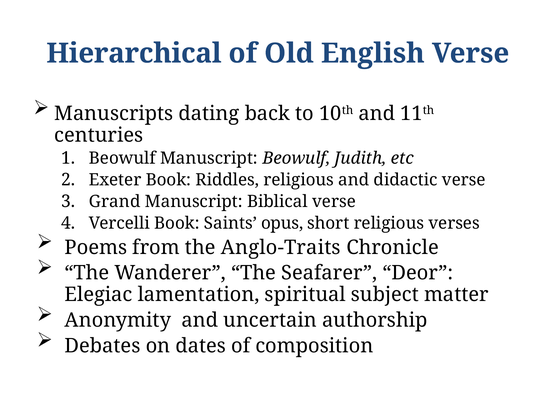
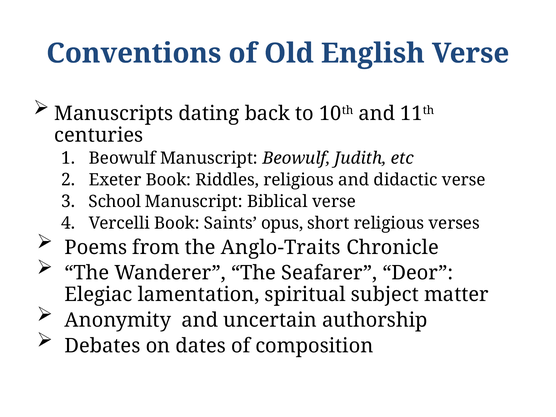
Hierarchical: Hierarchical -> Conventions
Grand: Grand -> School
